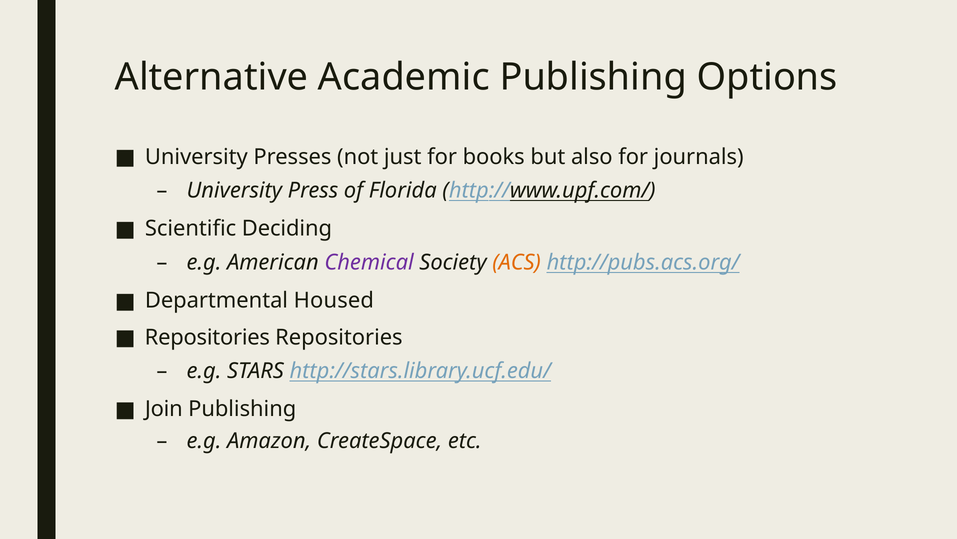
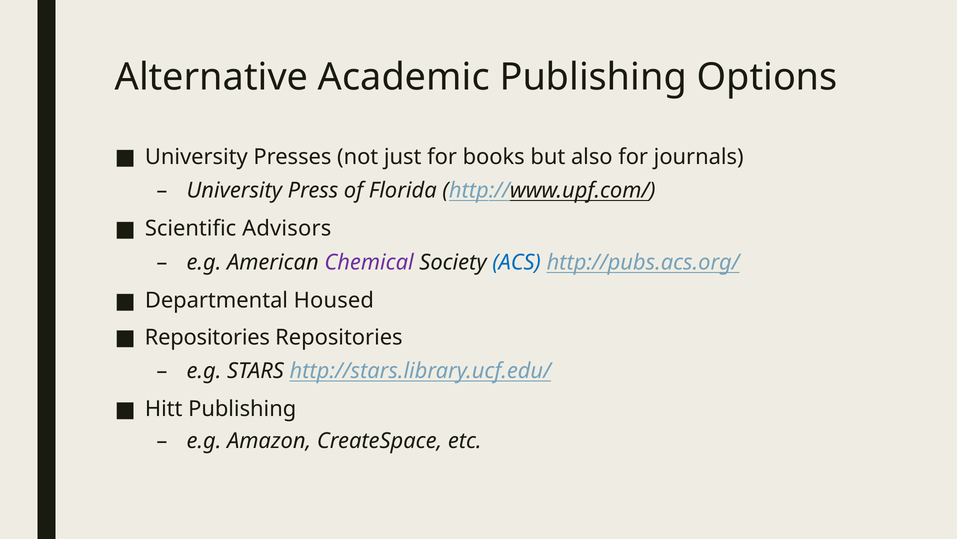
Deciding: Deciding -> Advisors
ACS colour: orange -> blue
Join: Join -> Hitt
